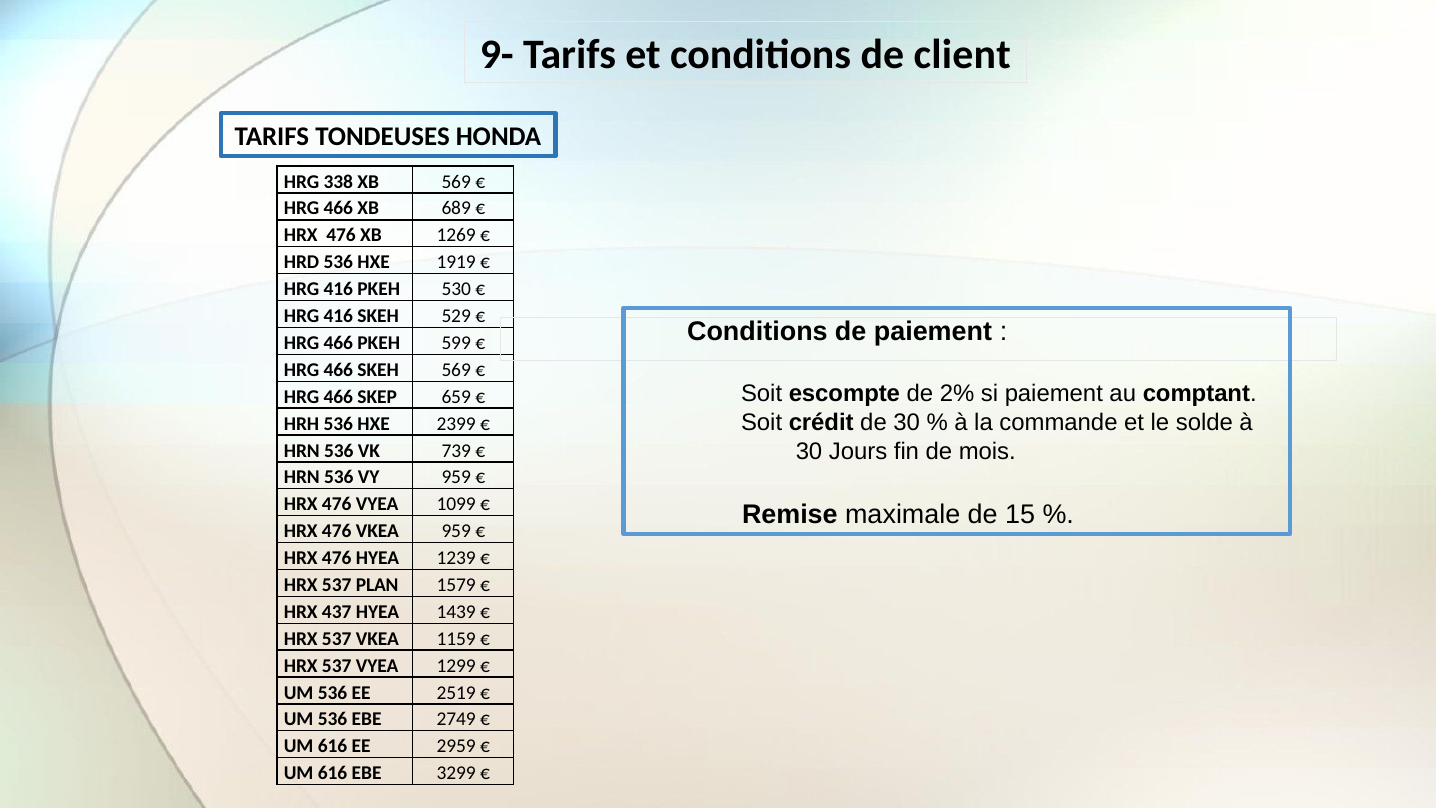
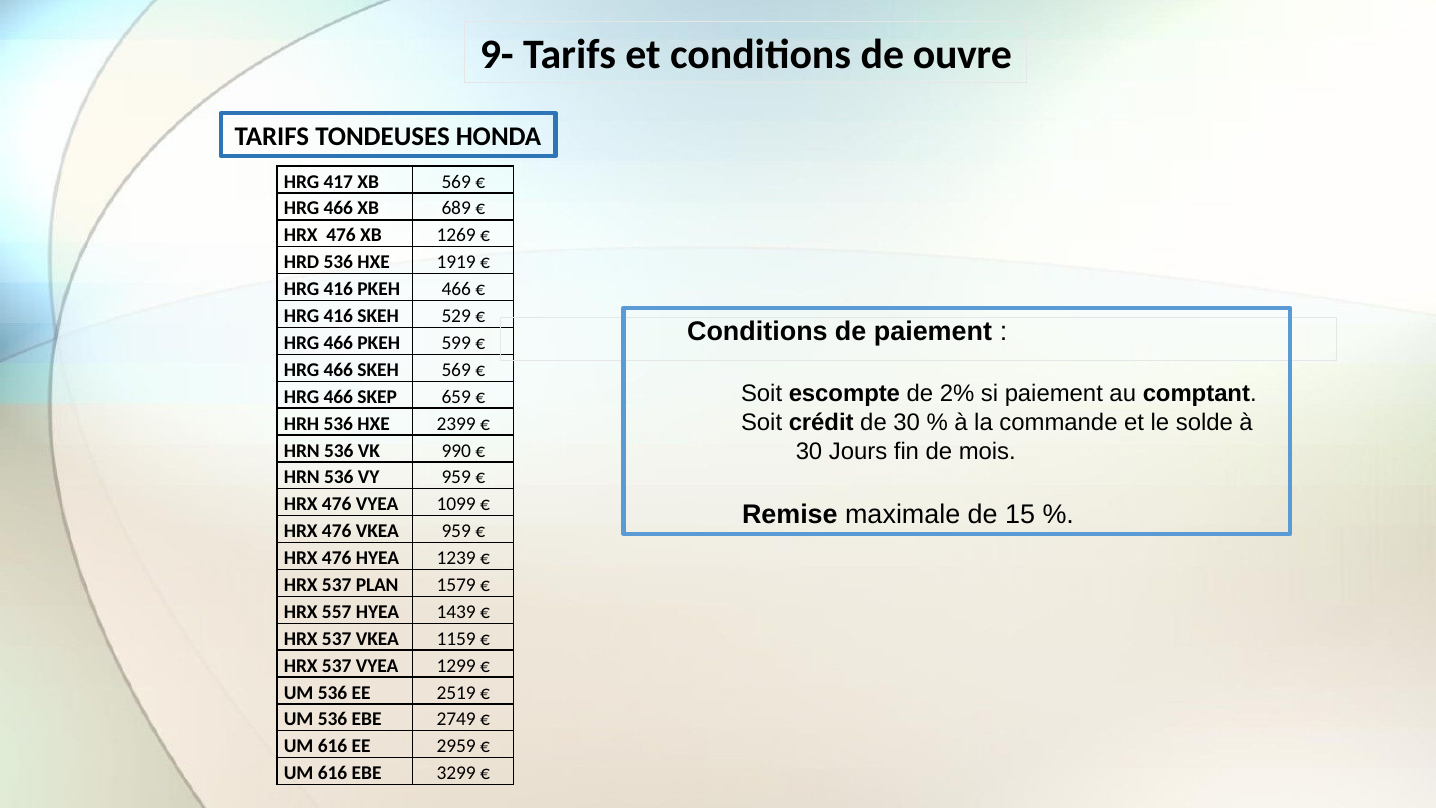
client: client -> ouvre
338: 338 -> 417
PKEH 530: 530 -> 466
739: 739 -> 990
437: 437 -> 557
